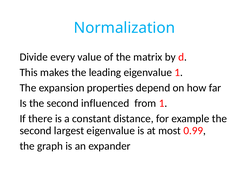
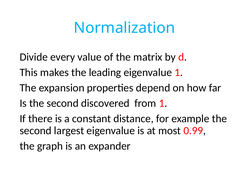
influenced: influenced -> discovered
